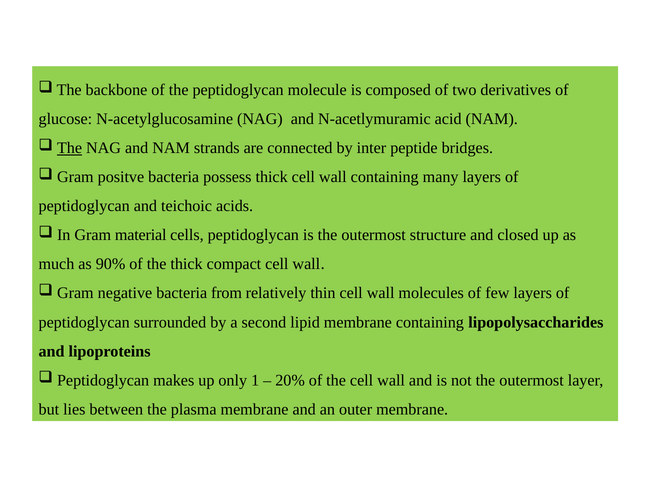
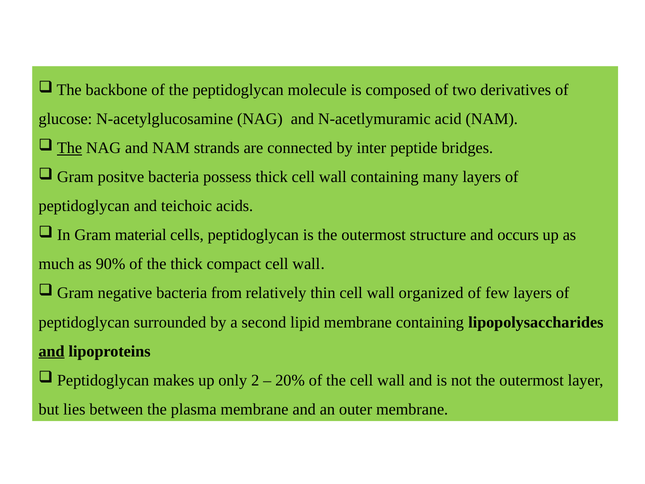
closed: closed -> occurs
molecules: molecules -> organized
and at (52, 351) underline: none -> present
1: 1 -> 2
